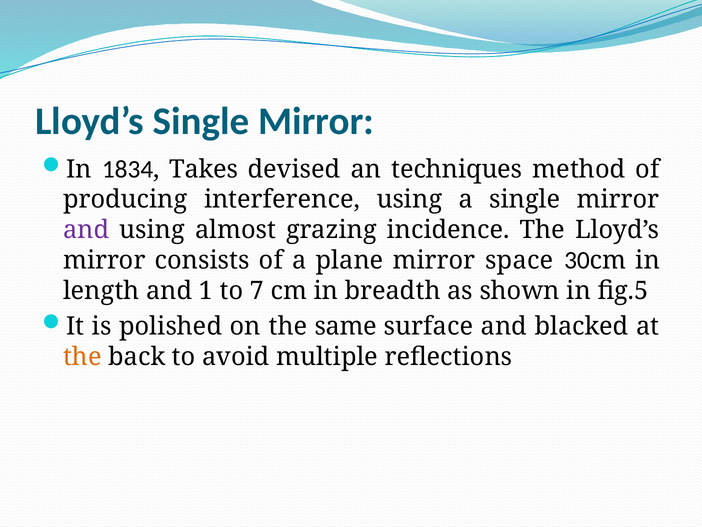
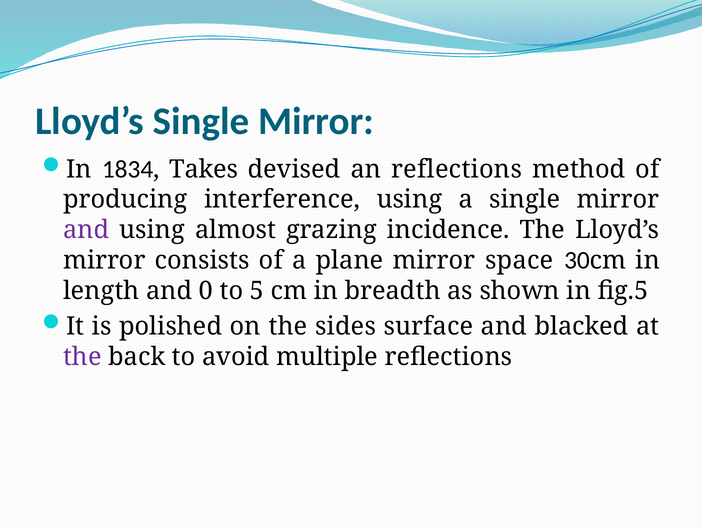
an techniques: techniques -> reflections
1: 1 -> 0
7: 7 -> 5
same: same -> sides
the at (82, 356) colour: orange -> purple
